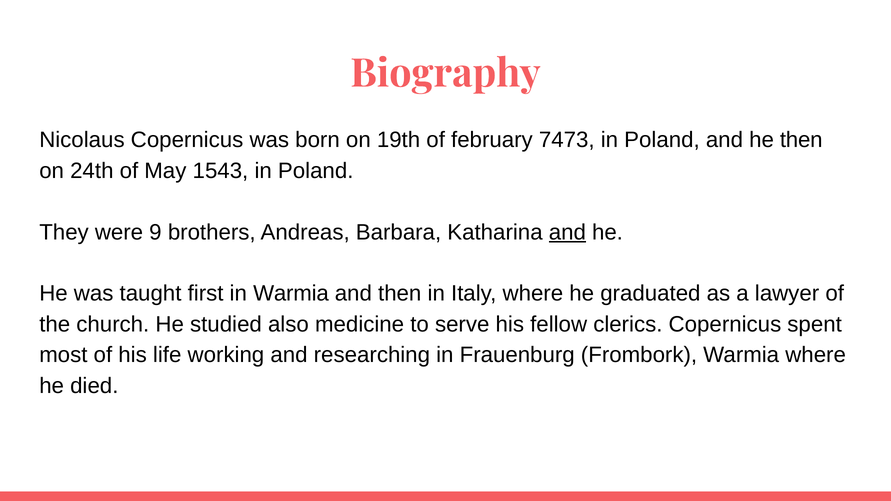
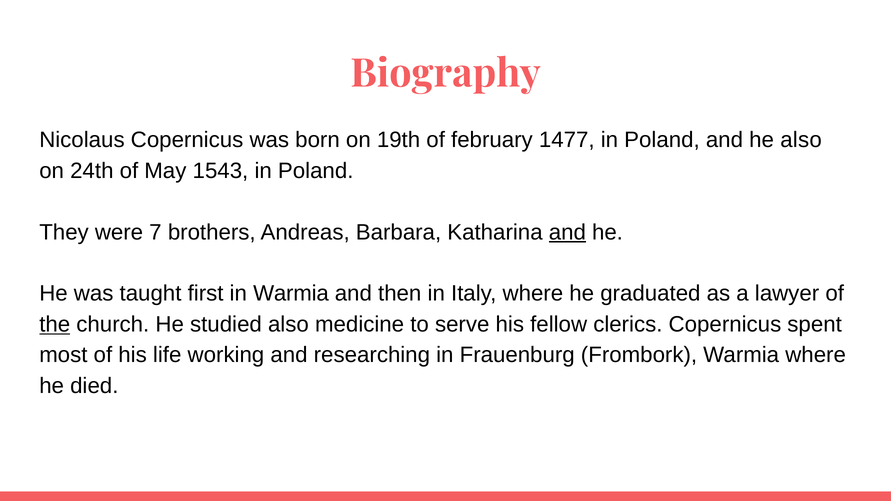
7473: 7473 -> 1477
he then: then -> also
9: 9 -> 7
the underline: none -> present
